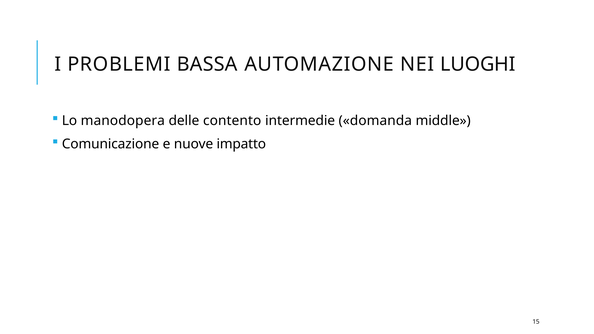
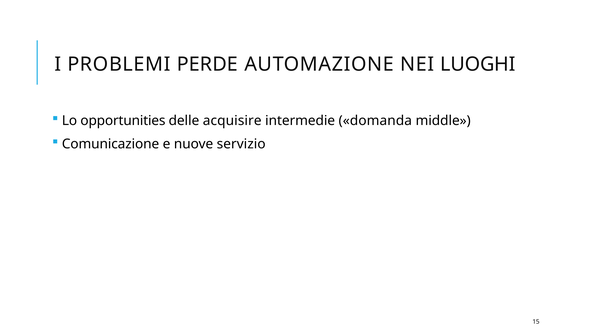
BASSA: BASSA -> PERDE
manodopera: manodopera -> opportunities
contento: contento -> acquisire
impatto: impatto -> servizio
